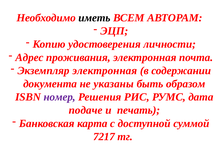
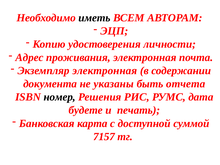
образом: образом -> отчета
номер colour: purple -> black
подаче: подаче -> будете
7217: 7217 -> 7157
